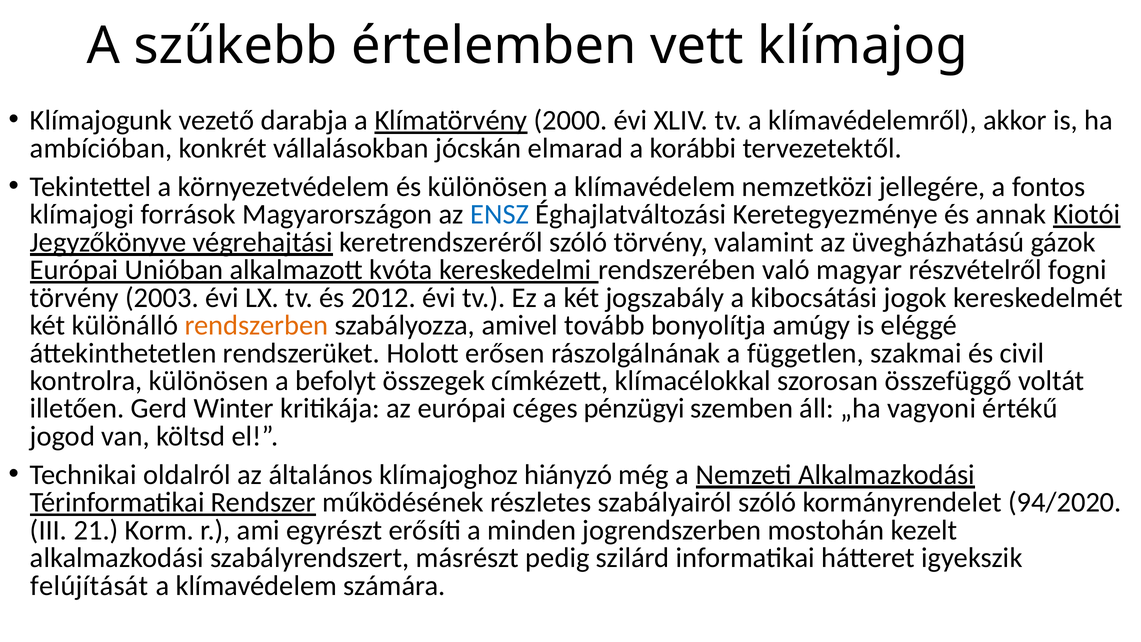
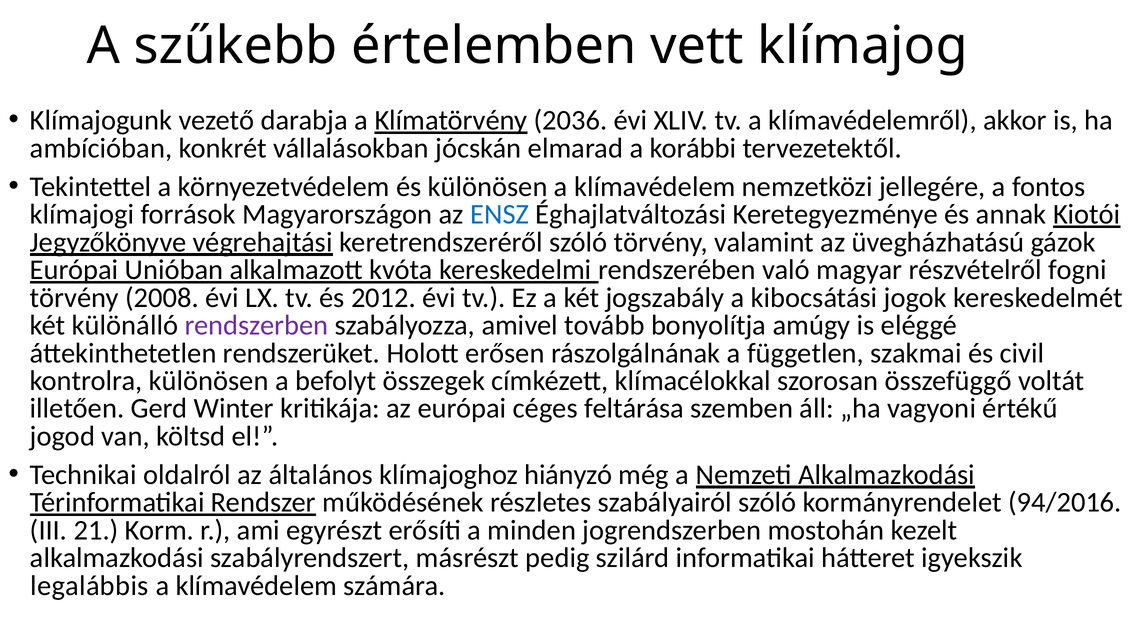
2000: 2000 -> 2036
2003: 2003 -> 2008
rendszerben colour: orange -> purple
pénzügyi: pénzügyi -> feltárása
94/2020: 94/2020 -> 94/2016
felújítását: felújítását -> legalábbis
